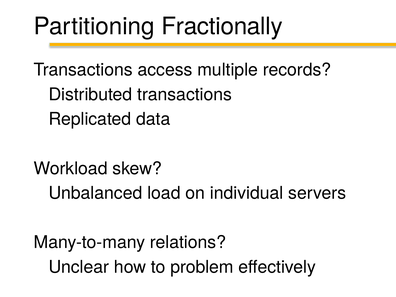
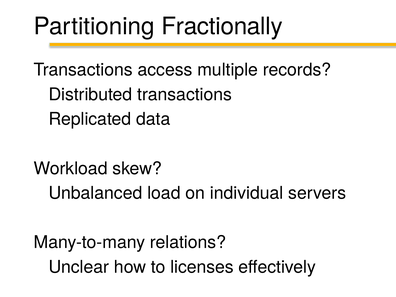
problem: problem -> licenses
